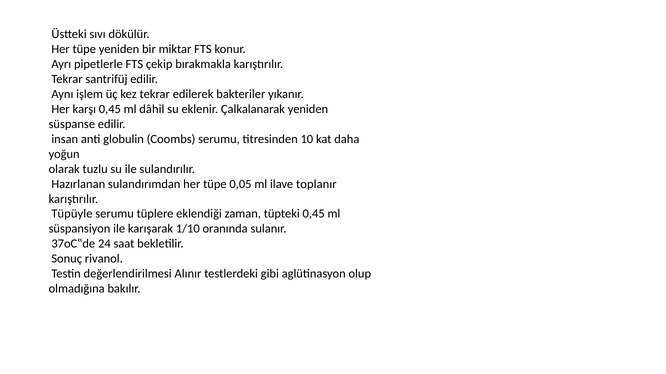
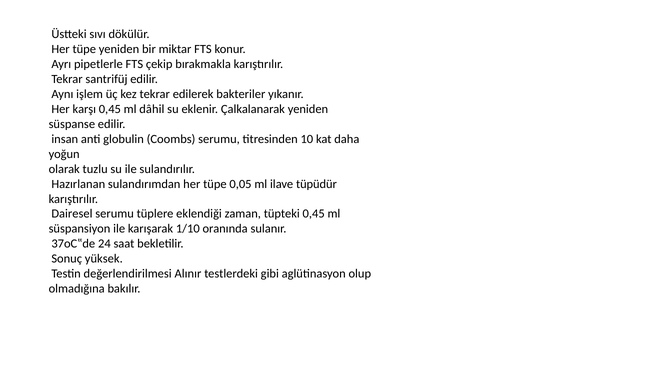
toplanır: toplanır -> tüpüdür
Tüpüyle: Tüpüyle -> Dairesel
rivanol: rivanol -> yüksek
